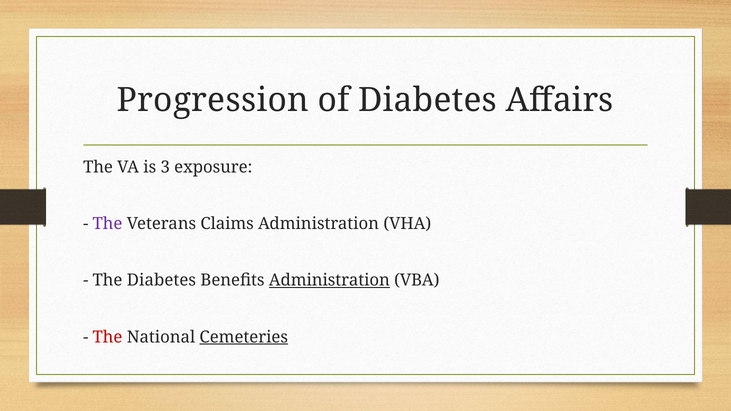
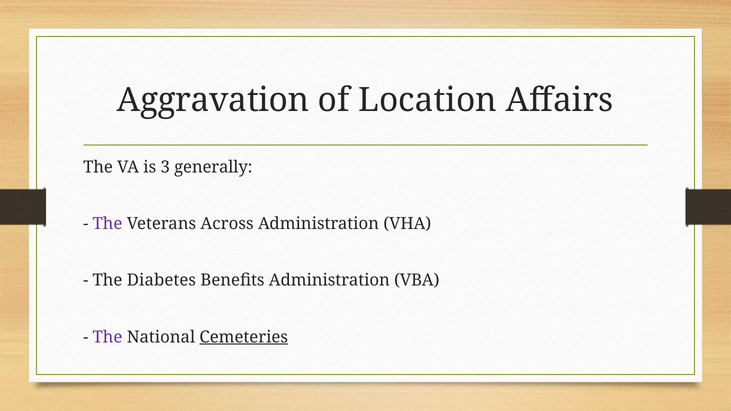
Progression: Progression -> Aggravation
of Diabetes: Diabetes -> Location
exposure: exposure -> generally
Claims: Claims -> Across
Administration at (329, 281) underline: present -> none
The at (108, 337) colour: red -> purple
